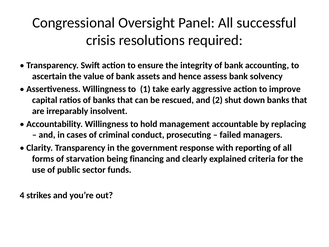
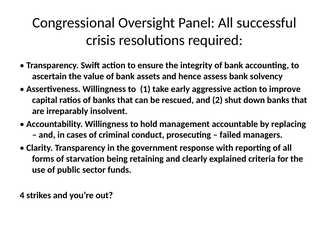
financing: financing -> retaining
